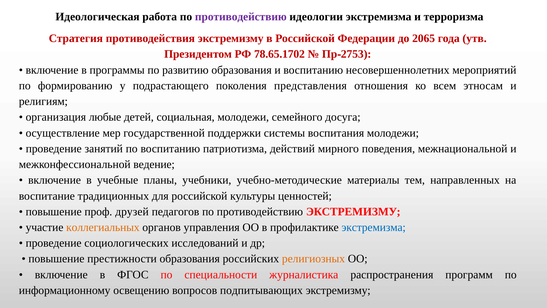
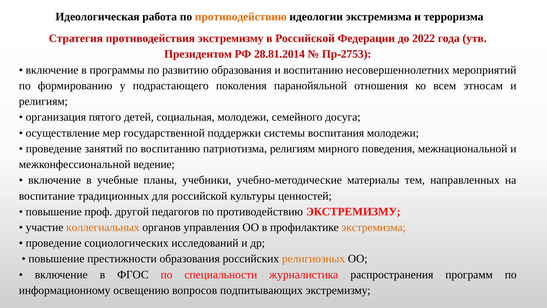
противодействию at (241, 17) colour: purple -> orange
2065: 2065 -> 2022
78.65.1702: 78.65.1702 -> 28.81.2014
представления: представления -> паранойяльной
любые: любые -> пятого
патриотизма действий: действий -> религиям
друзей: друзей -> другой
экстремизма at (374, 227) colour: blue -> orange
